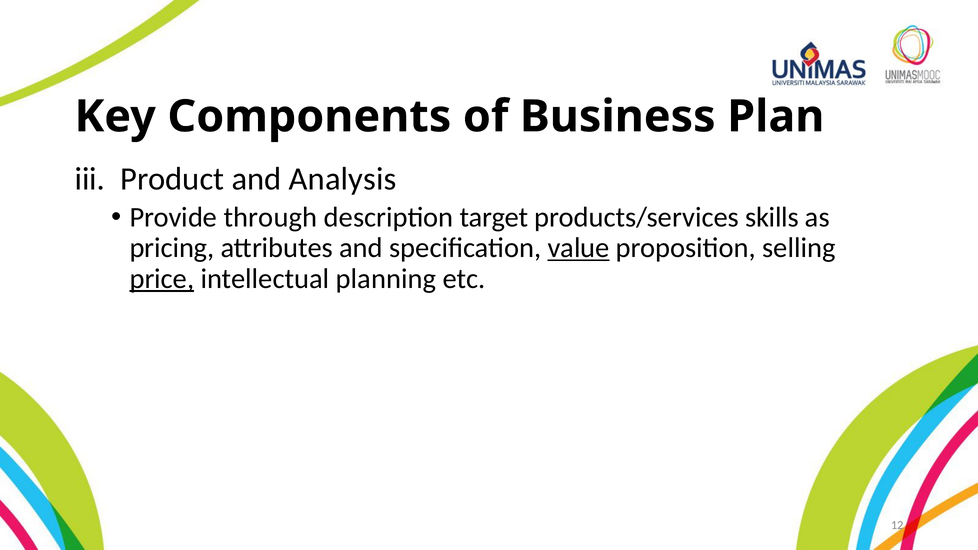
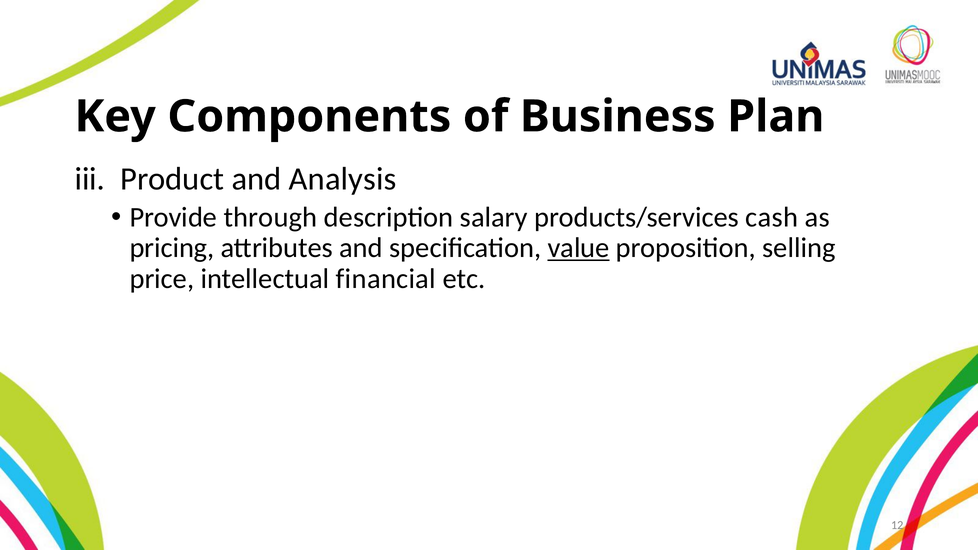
target: target -> salary
skills: skills -> cash
price underline: present -> none
planning: planning -> financial
